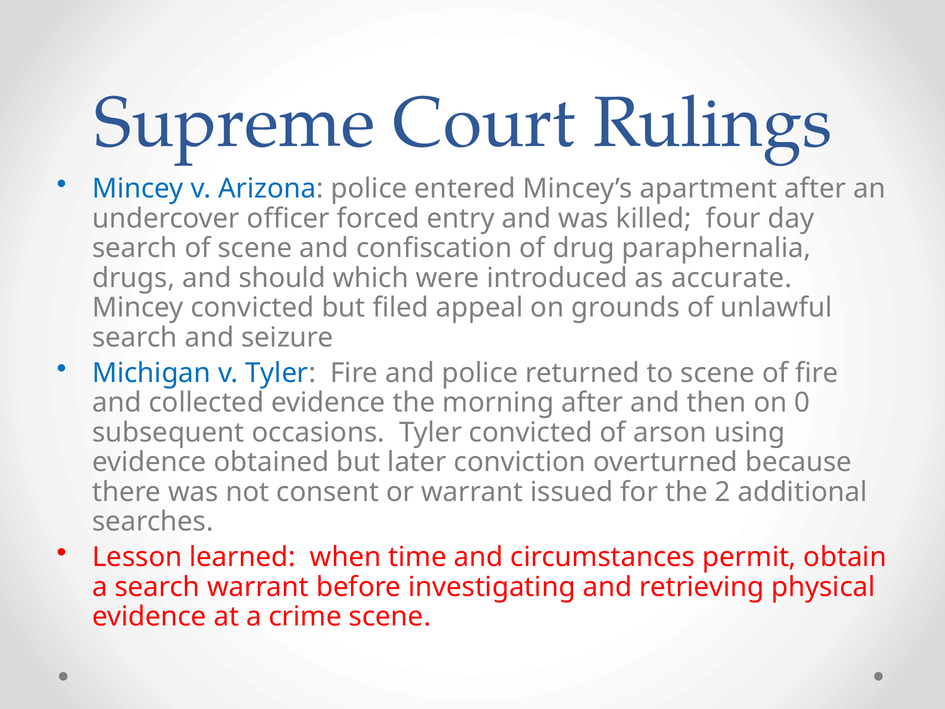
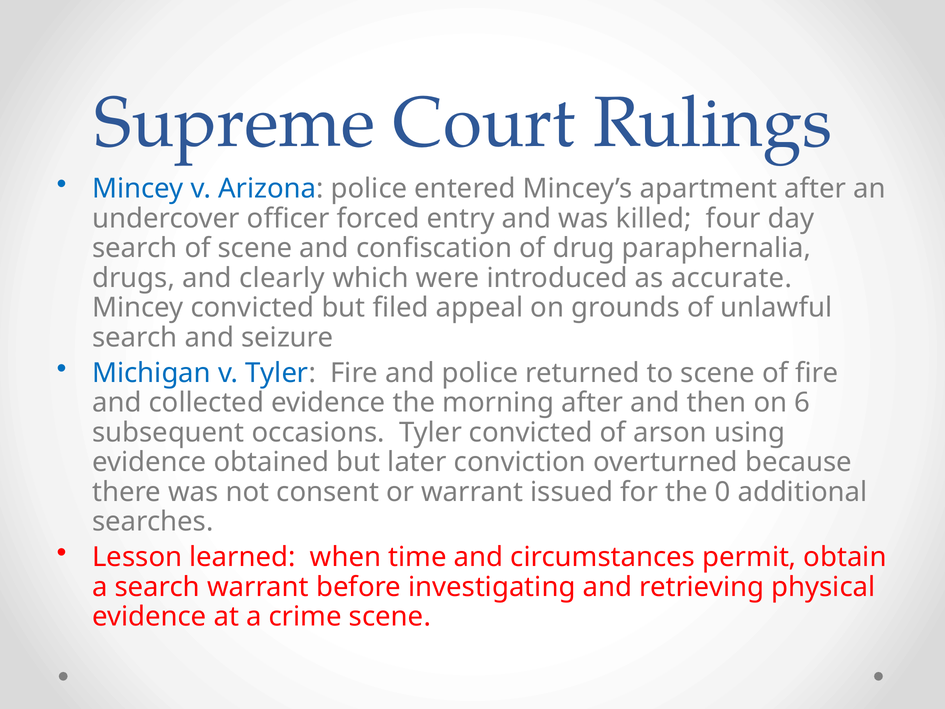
should: should -> clearly
0: 0 -> 6
2: 2 -> 0
